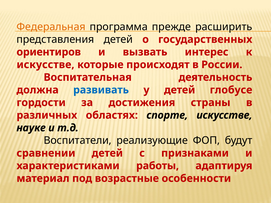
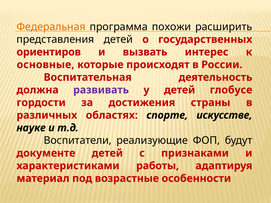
прежде: прежде -> похожи
искусстве at (45, 65): искусстве -> основные
развивать colour: blue -> purple
сравнении: сравнении -> документе
